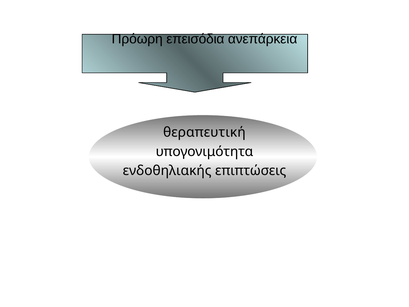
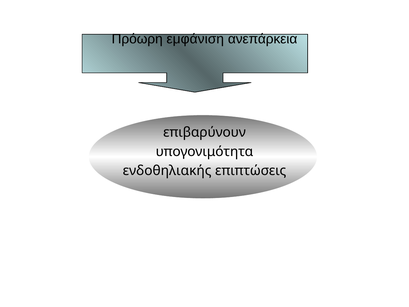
επεισόδια: επεισόδια -> εμφάνιση
θεραπευτική: θεραπευτική -> επιβαρύνουν
